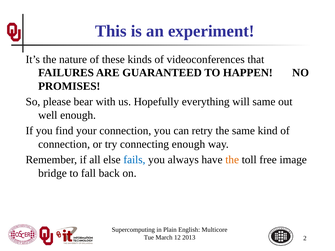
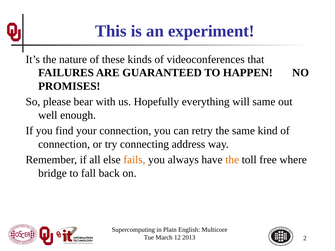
connecting enough: enough -> address
fails colour: blue -> orange
image: image -> where
